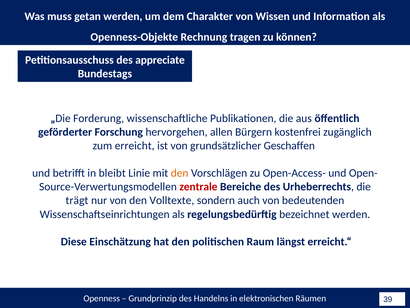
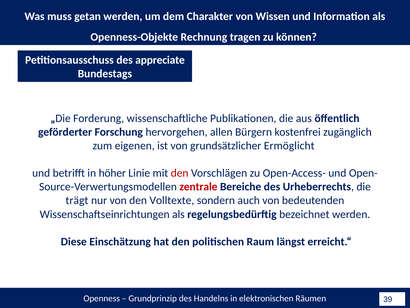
erreicht: erreicht -> eigenen
Geschaffen: Geschaffen -> Ermöglicht
bleibt: bleibt -> höher
den at (180, 173) colour: orange -> red
